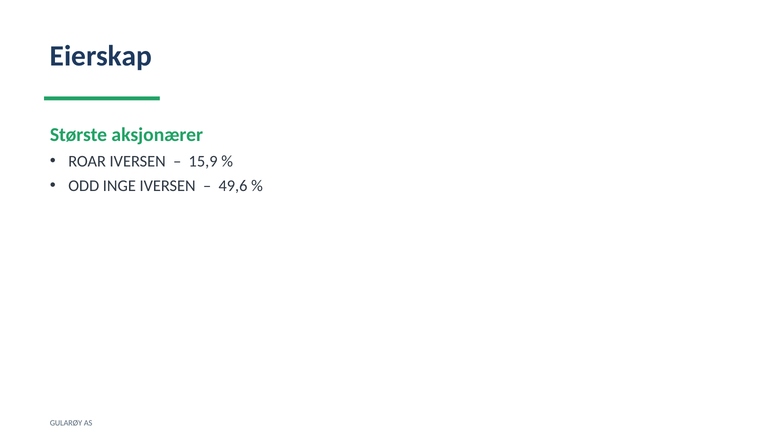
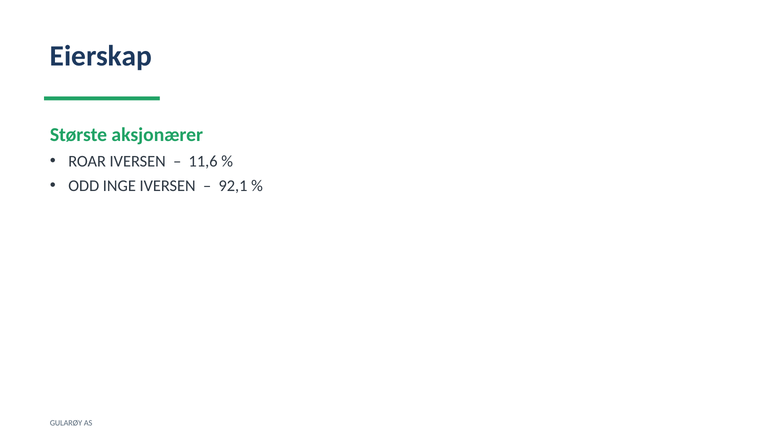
15,9: 15,9 -> 11,6
49,6: 49,6 -> 92,1
